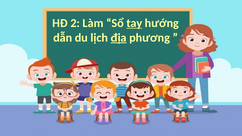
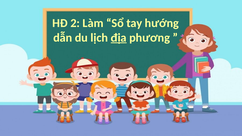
tay underline: present -> none
